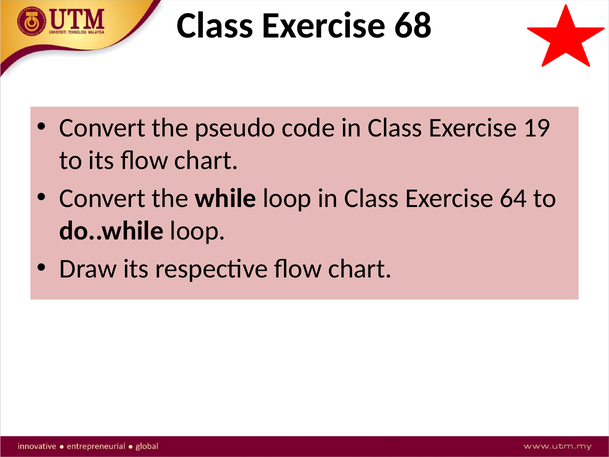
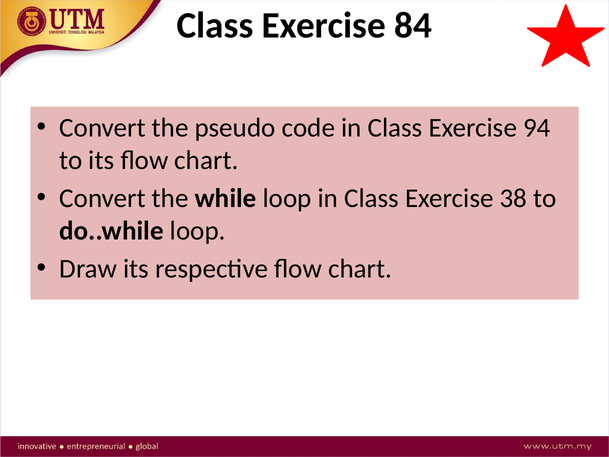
68: 68 -> 84
19: 19 -> 94
64: 64 -> 38
